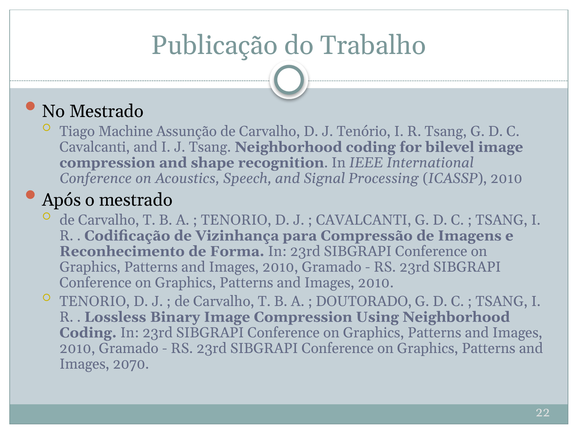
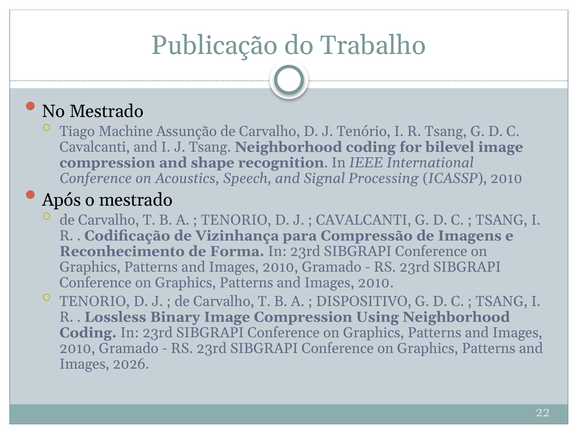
DOUTORADO: DOUTORADO -> DISPOSITIVO
2070: 2070 -> 2026
